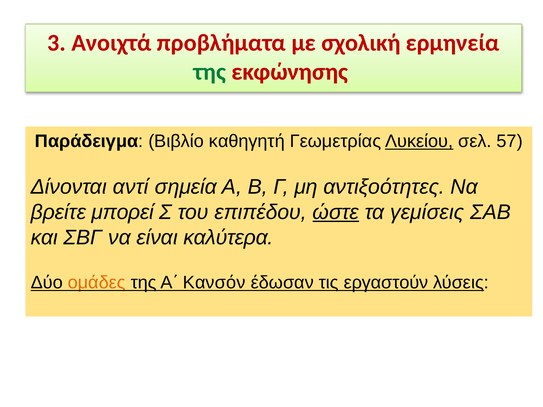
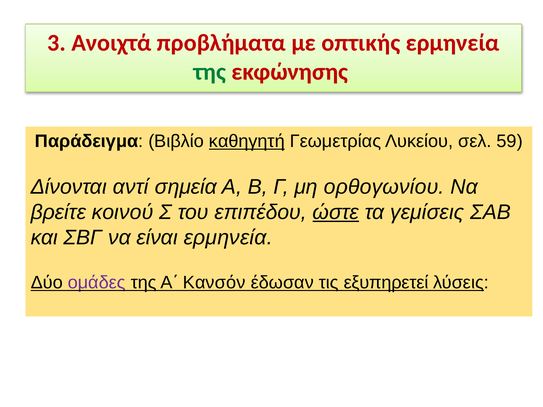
σχολική: σχολική -> οπτικής
καθηγητή underline: none -> present
Λυκείου underline: present -> none
57: 57 -> 59
αντιξοότητες: αντιξοότητες -> ορθογωνίου
μπορεί: μπορεί -> κοινού
είναι καλύτερα: καλύτερα -> ερμηνεία
ομάδες colour: orange -> purple
εργαστούν: εργαστούν -> εξυπηρετεί
